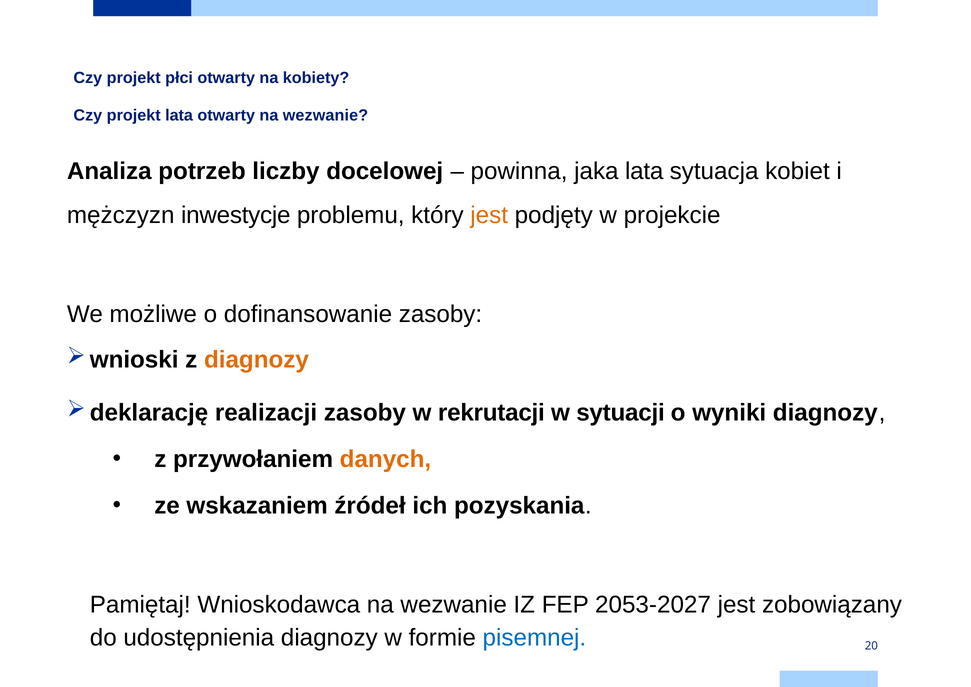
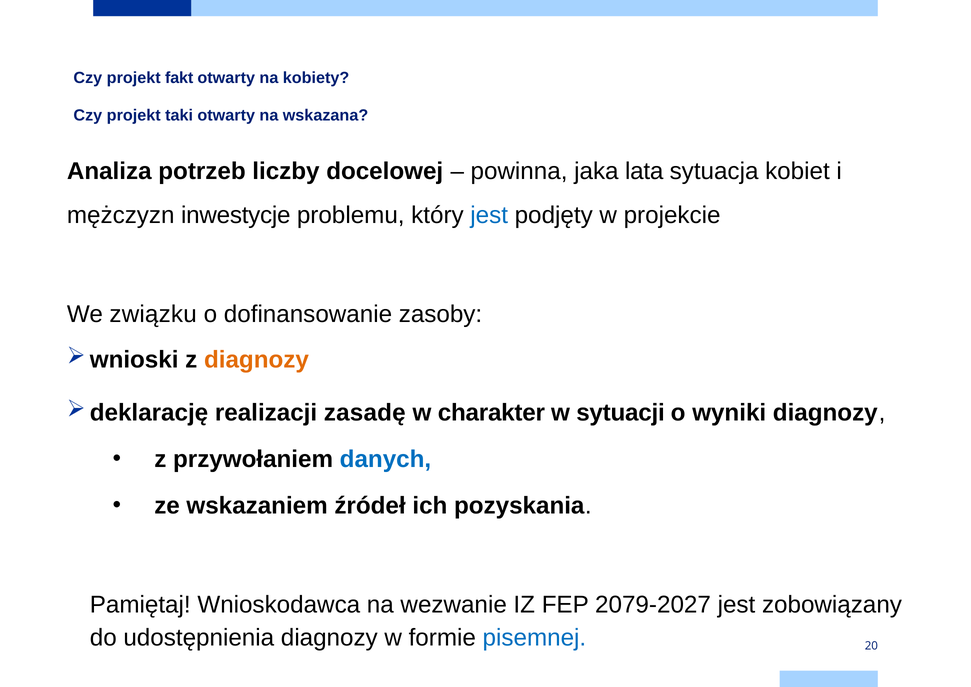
płci: płci -> fakt
projekt lata: lata -> taki
otwarty na wezwanie: wezwanie -> wskazana
jest at (489, 215) colour: orange -> blue
możliwe: możliwe -> związku
realizacji zasoby: zasoby -> zasadę
rekrutacji: rekrutacji -> charakter
danych colour: orange -> blue
2053-2027: 2053-2027 -> 2079-2027
